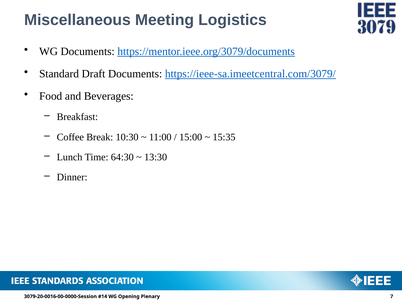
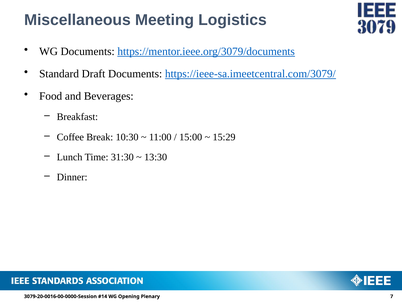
15:35: 15:35 -> 15:29
64:30: 64:30 -> 31:30
